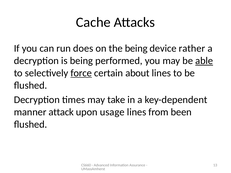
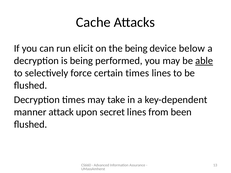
does: does -> elicit
rather: rather -> below
force underline: present -> none
certain about: about -> times
usage: usage -> secret
